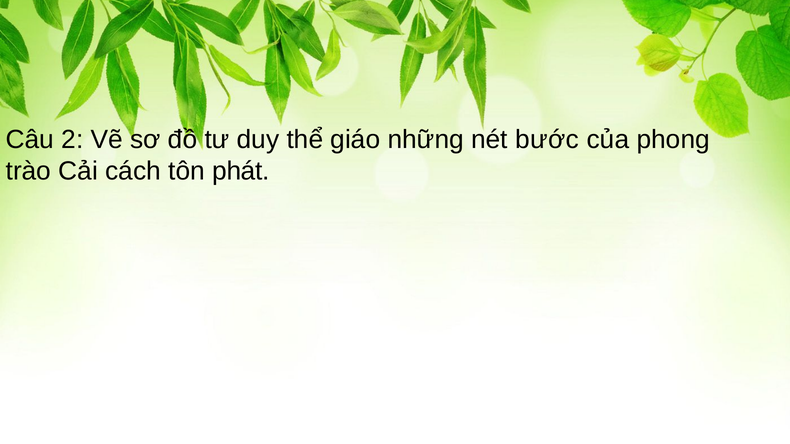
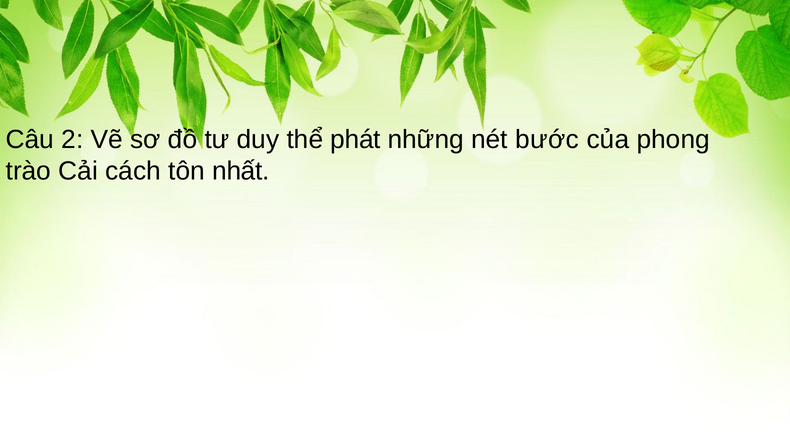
giáo: giáo -> phát
phát: phát -> nhất
